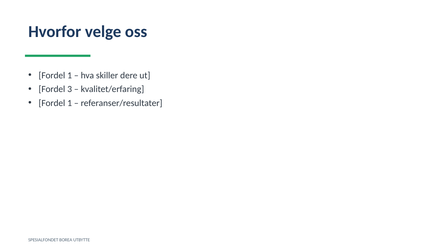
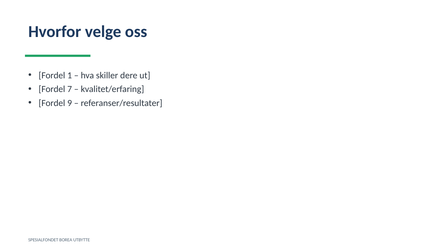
3: 3 -> 7
1 at (70, 103): 1 -> 9
